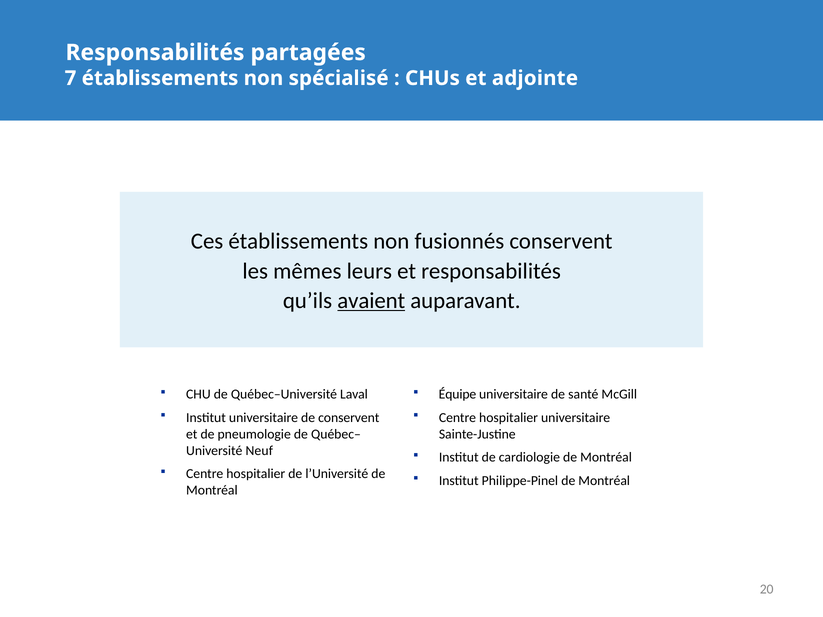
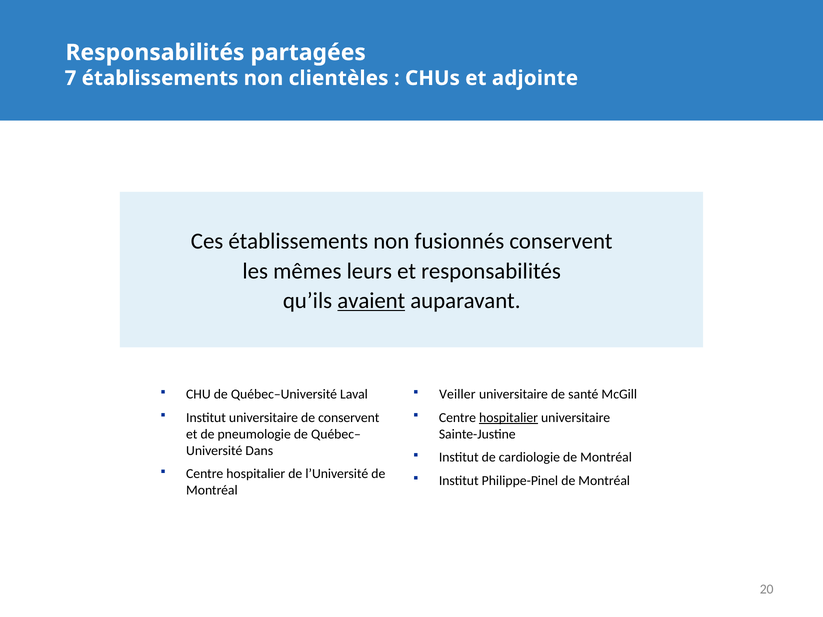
spécialisé: spécialisé -> clientèles
Équipe: Équipe -> Veiller
hospitalier at (509, 418) underline: none -> present
Neuf: Neuf -> Dans
